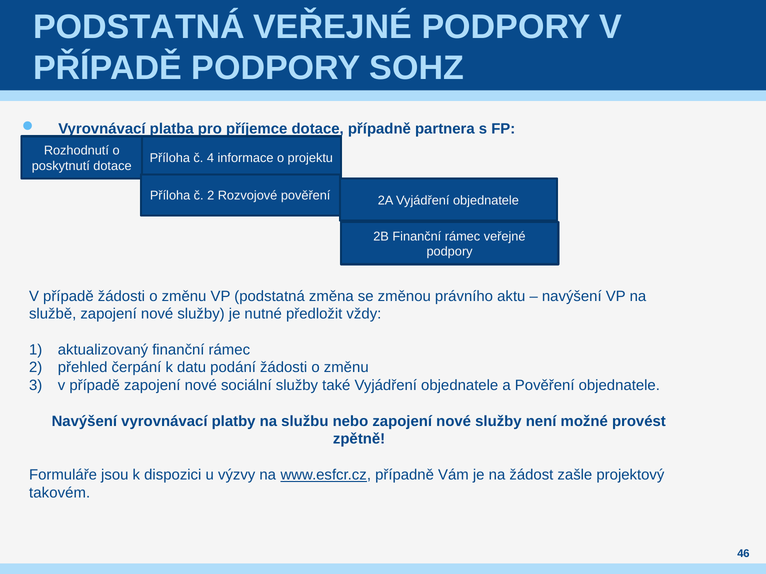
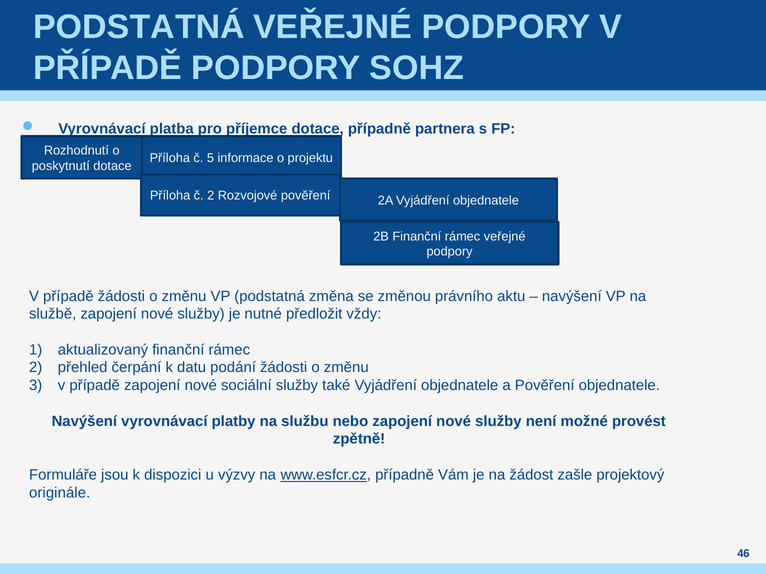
4: 4 -> 5
takovém: takovém -> originále
